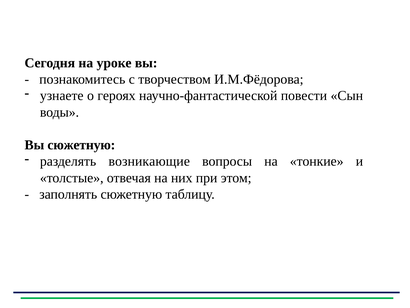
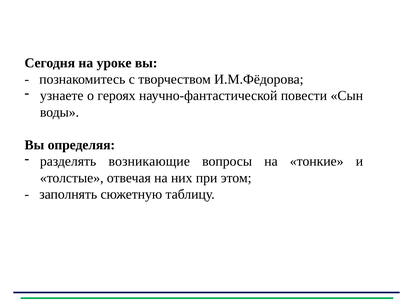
Вы сюжетную: сюжетную -> определяя
